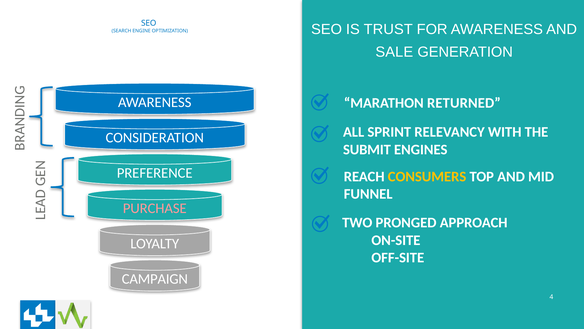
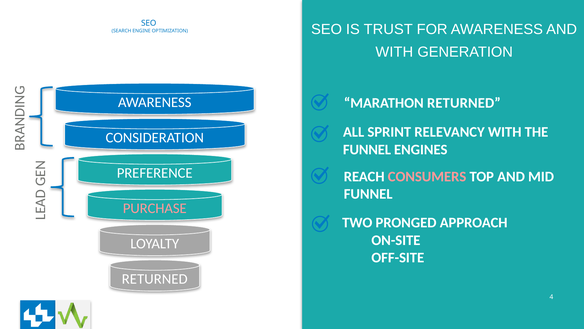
SALE at (394, 52): SALE -> WITH
SUBMIT at (367, 149): SUBMIT -> FUNNEL
CONSUMERS colour: yellow -> pink
CAMPAIGN at (155, 279): CAMPAIGN -> RETURNED
